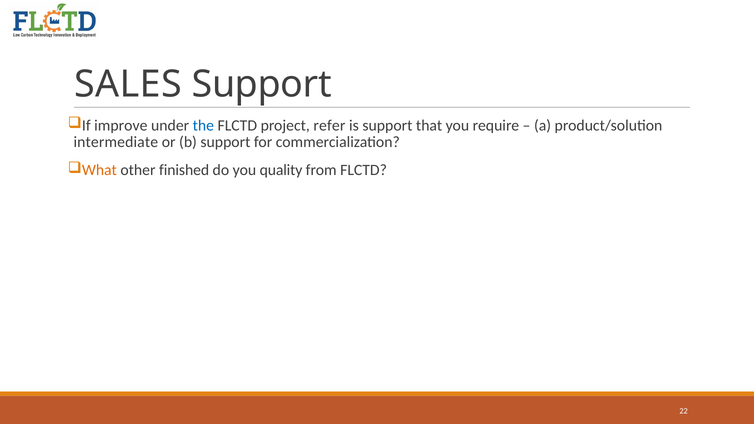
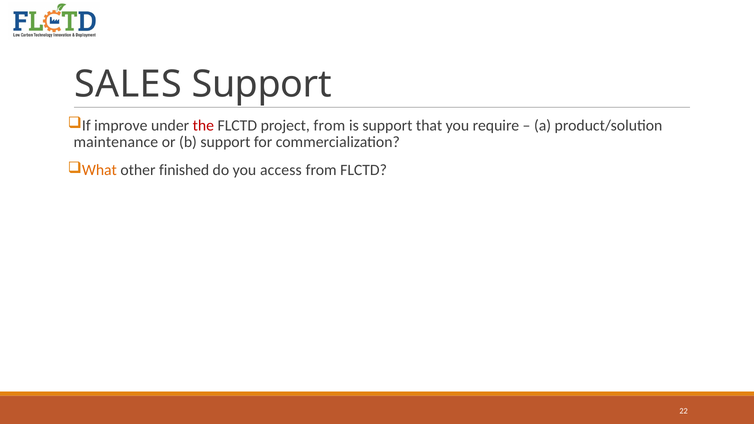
the colour: blue -> red
project refer: refer -> from
intermediate: intermediate -> maintenance
quality: quality -> access
